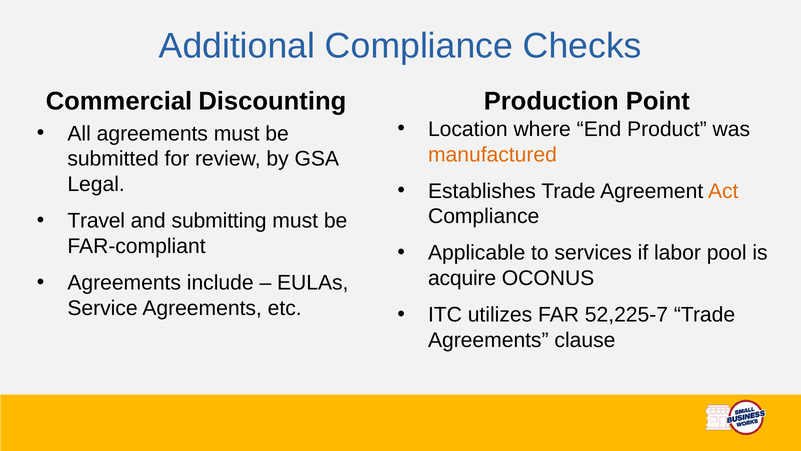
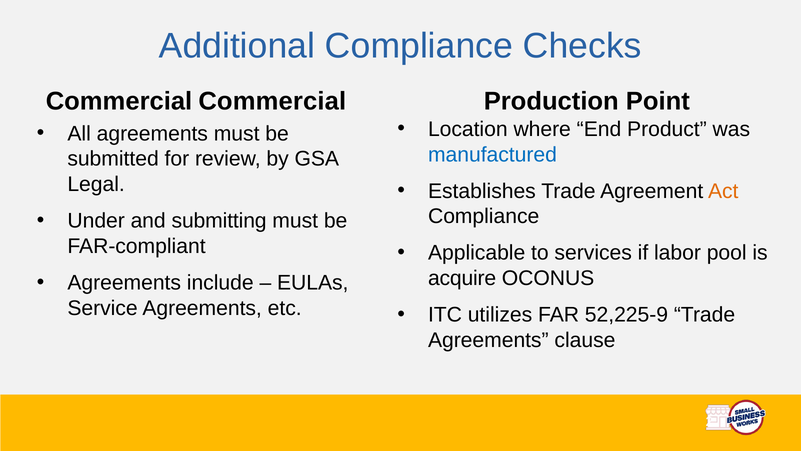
Commercial Discounting: Discounting -> Commercial
manufactured colour: orange -> blue
Travel: Travel -> Under
52,225-7: 52,225-7 -> 52,225-9
